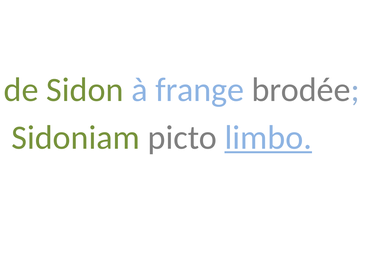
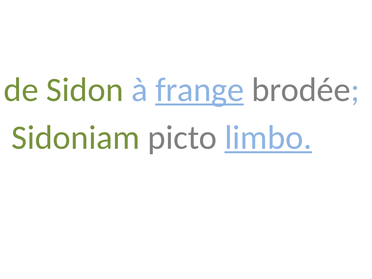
frange underline: none -> present
